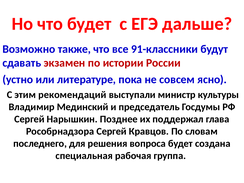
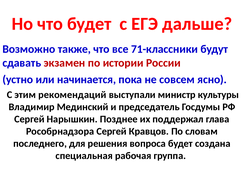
91-классники: 91-классники -> 71-классники
литературе: литературе -> начинается
